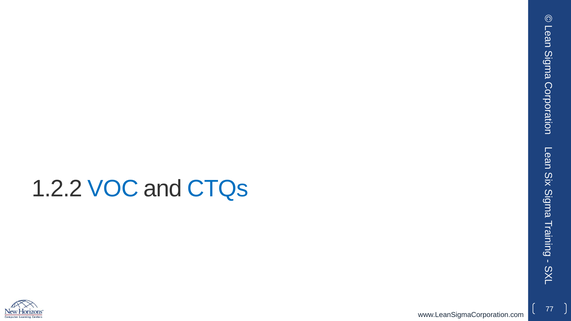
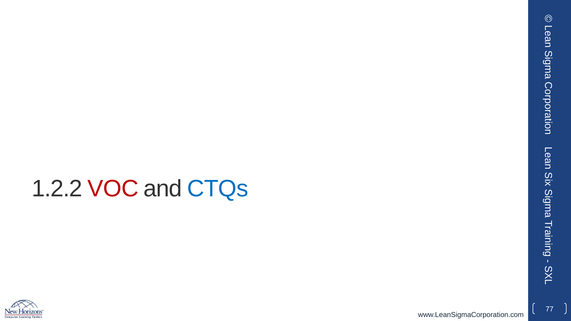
VOC colour: blue -> red
